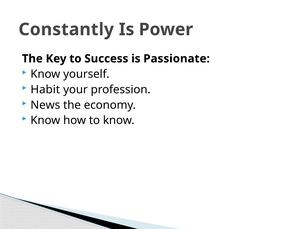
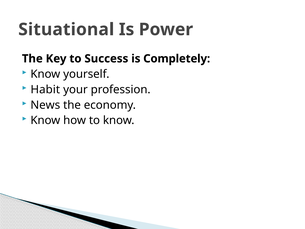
Constantly: Constantly -> Situational
Passionate: Passionate -> Completely
